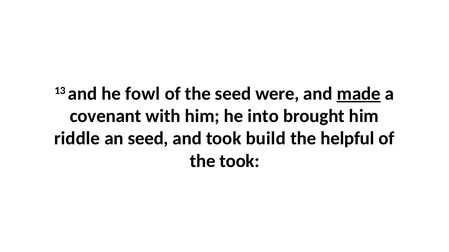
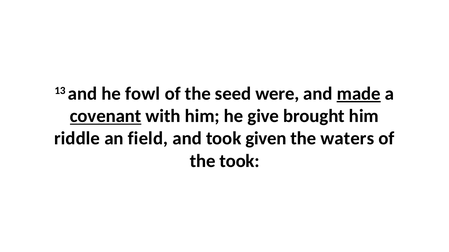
covenant underline: none -> present
into: into -> give
an seed: seed -> field
build: build -> given
helpful: helpful -> waters
